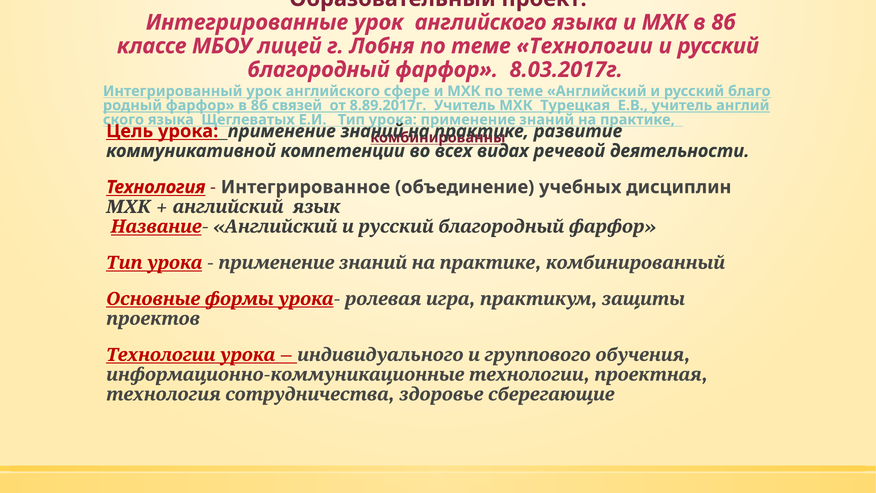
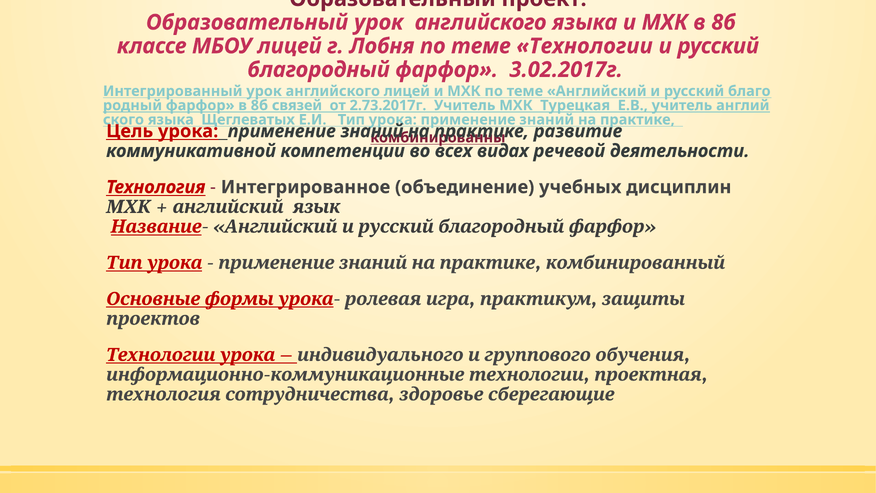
Интегрированные at (247, 22): Интегрированные -> Образовательный
8.03.2017г: 8.03.2017г -> 3.02.2017г
английского сфере: сфере -> лицей
8.89.2017г: 8.89.2017г -> 2.73.2017г
